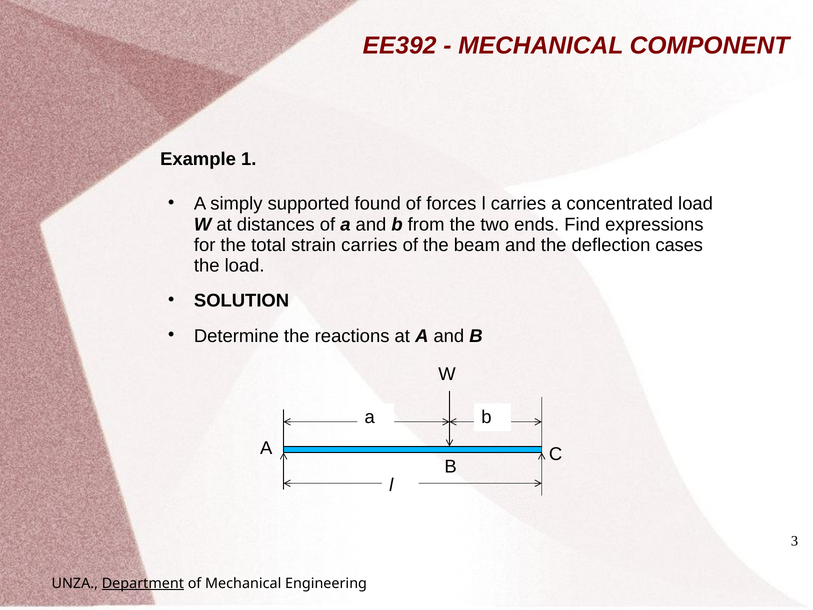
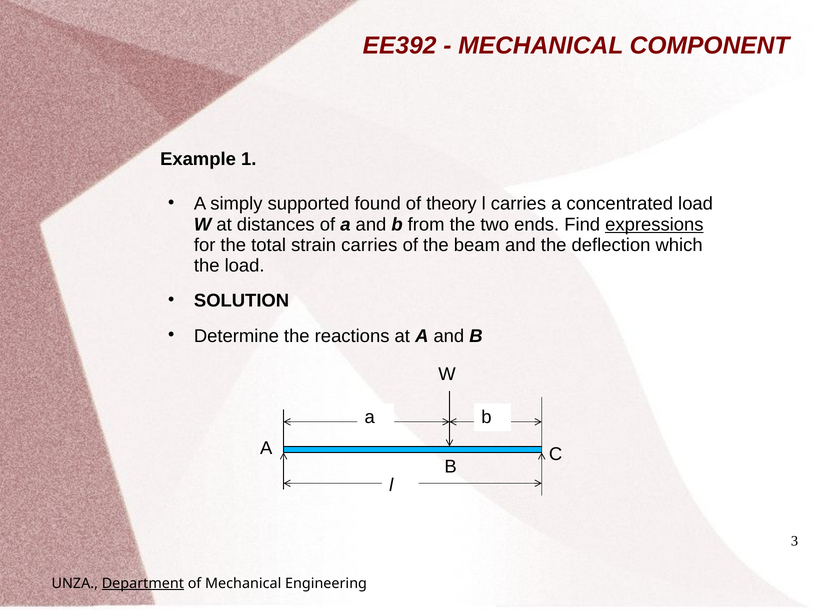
forces: forces -> theory
expressions underline: none -> present
cases: cases -> which
